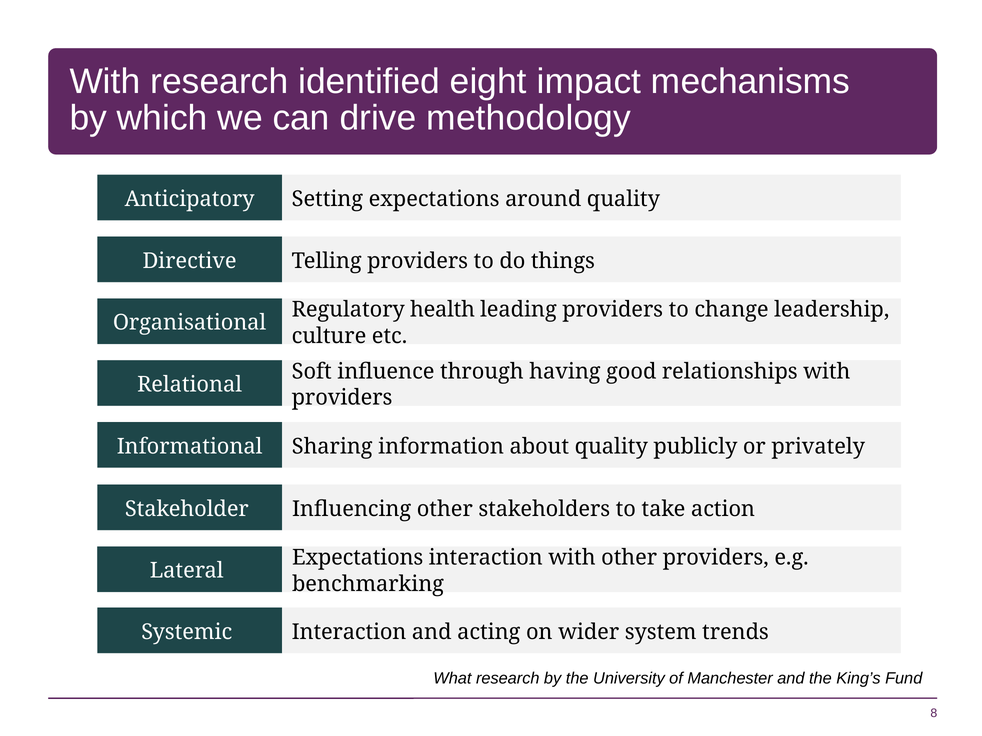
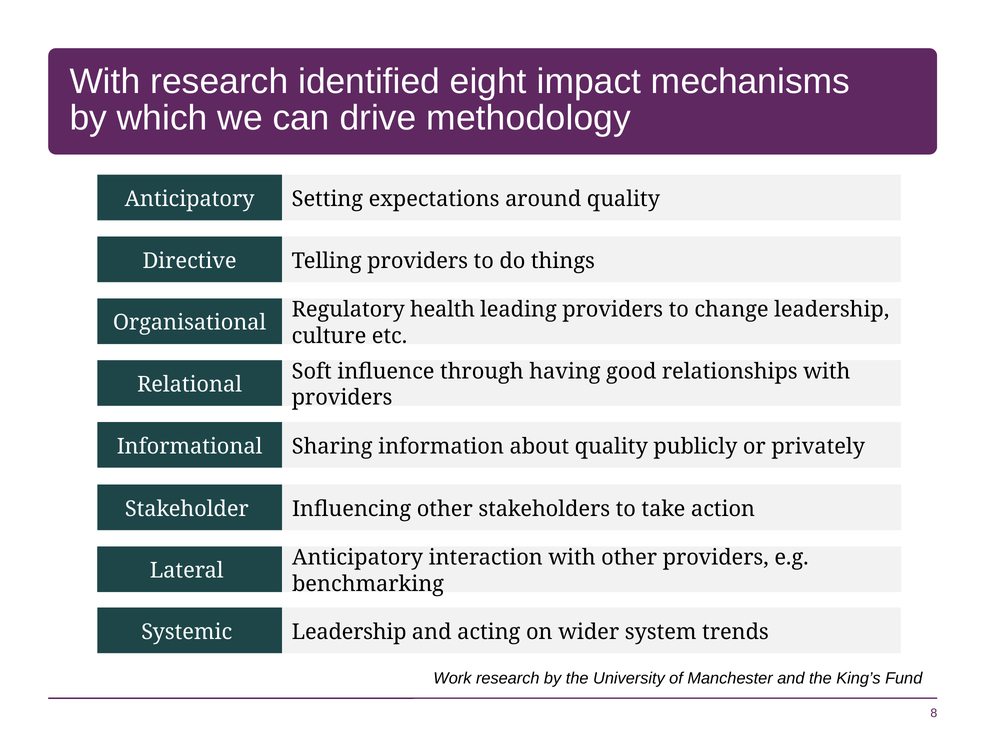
Expectations at (358, 558): Expectations -> Anticipatory
Interaction at (349, 632): Interaction -> Leadership
What: What -> Work
